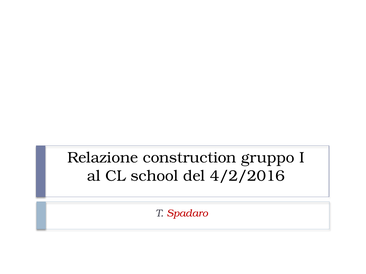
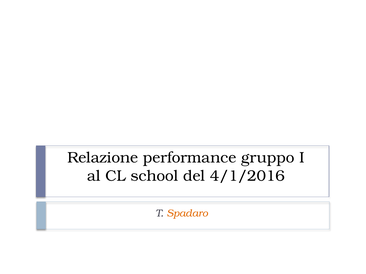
construction: construction -> performance
4/2/2016: 4/2/2016 -> 4/1/2016
Spadaro colour: red -> orange
